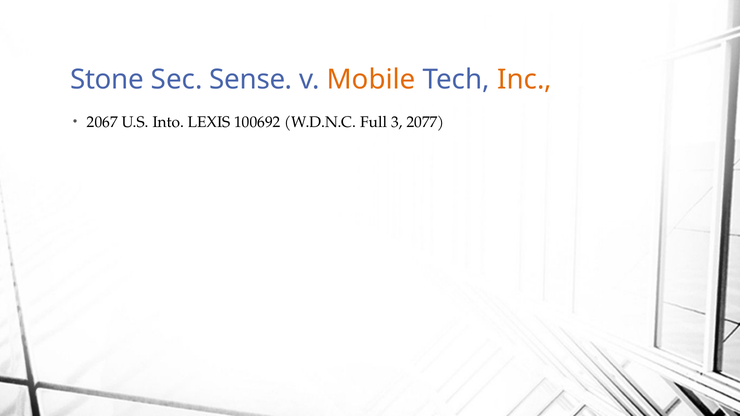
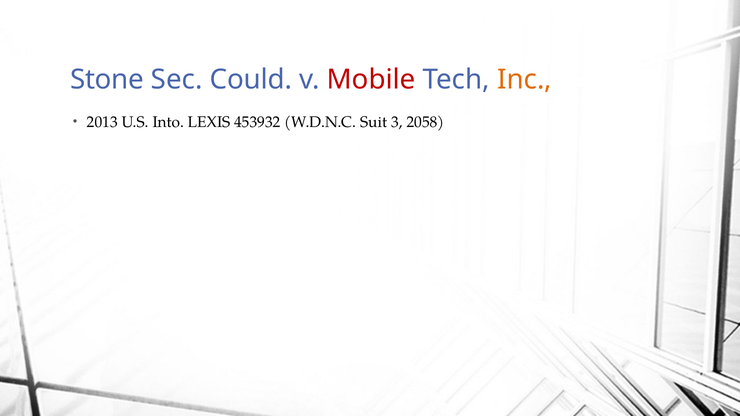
Sense: Sense -> Could
Mobile colour: orange -> red
2067: 2067 -> 2013
100692: 100692 -> 453932
Full: Full -> Suit
2077: 2077 -> 2058
